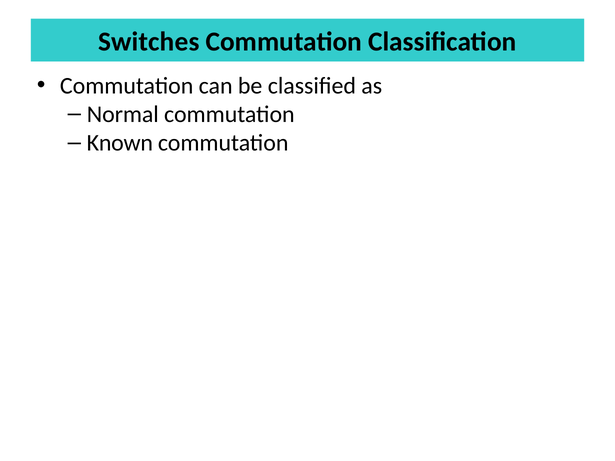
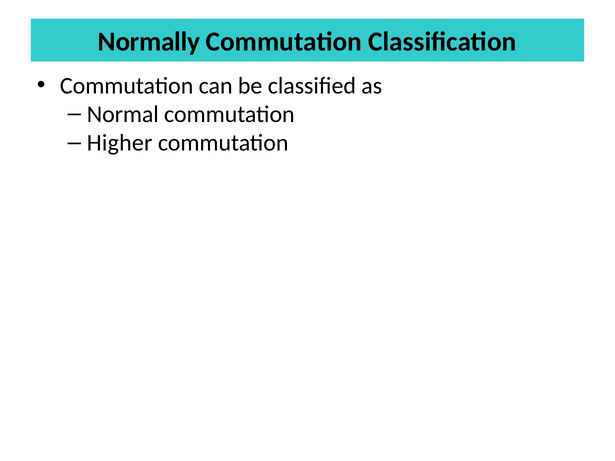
Switches: Switches -> Normally
Known: Known -> Higher
